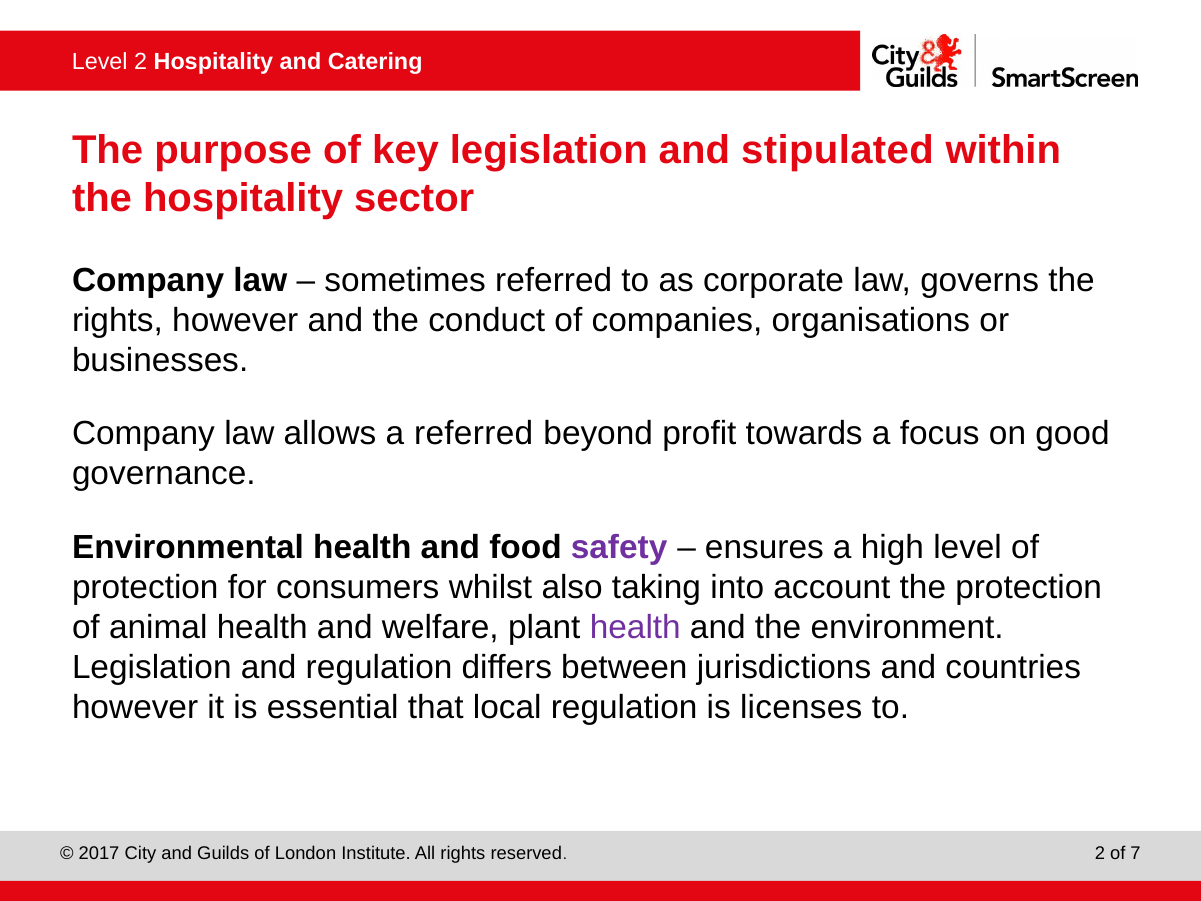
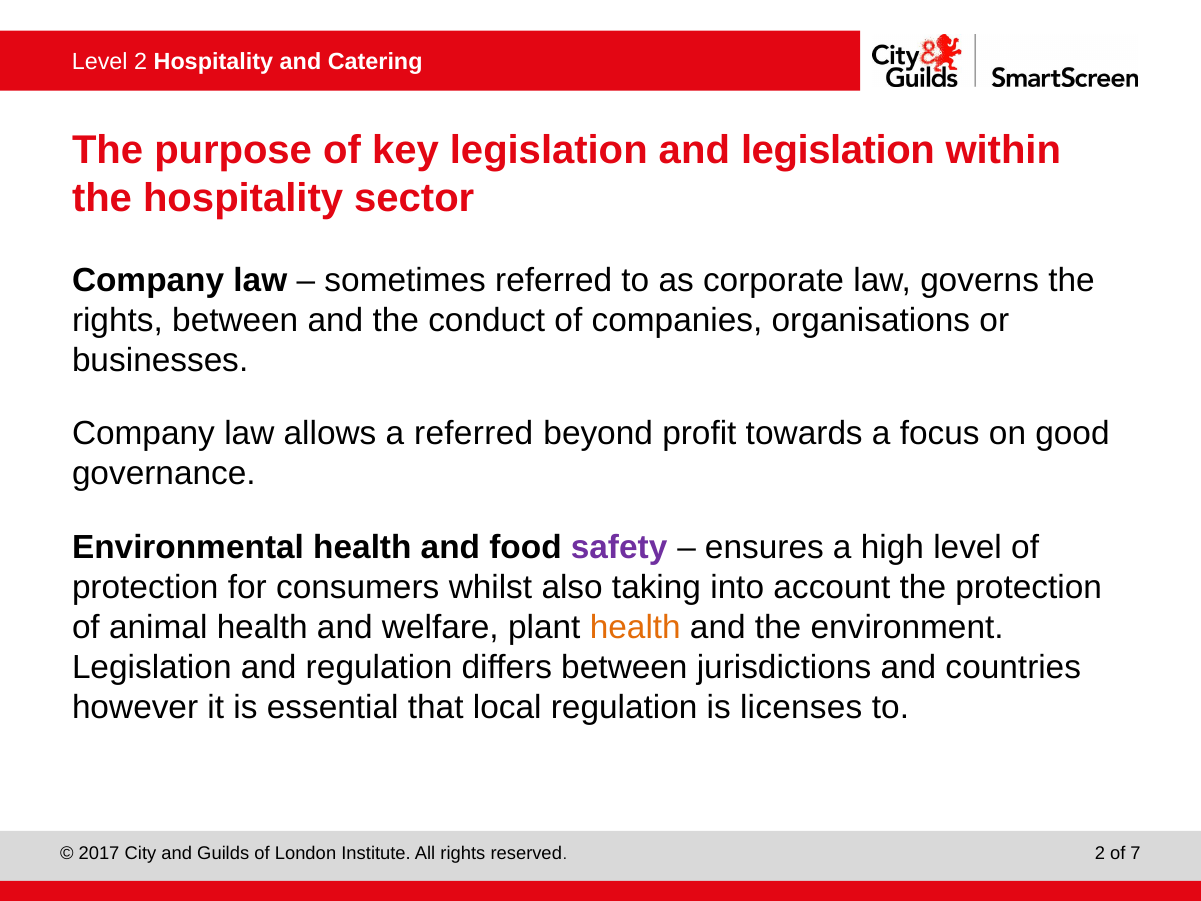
and stipulated: stipulated -> legislation
rights however: however -> between
health at (635, 627) colour: purple -> orange
